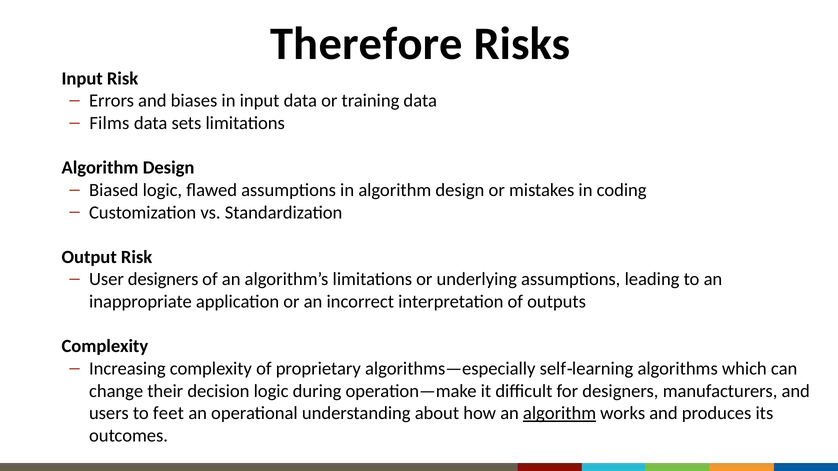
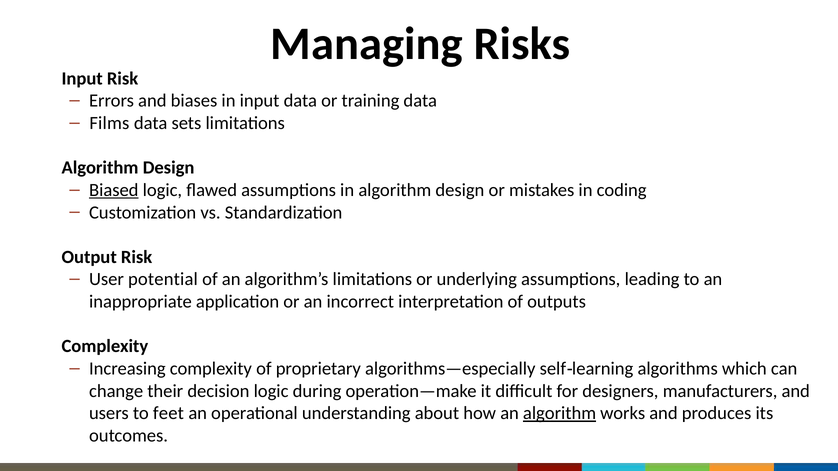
Therefore: Therefore -> Managing
Biased underline: none -> present
User designers: designers -> potential
